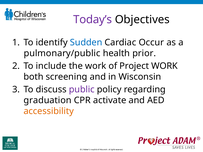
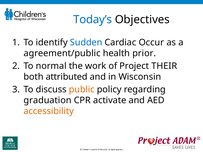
Today’s colour: purple -> blue
pulmonary/public: pulmonary/public -> agreement/public
include: include -> normal
Project WORK: WORK -> THEIR
screening: screening -> attributed
public colour: purple -> orange
